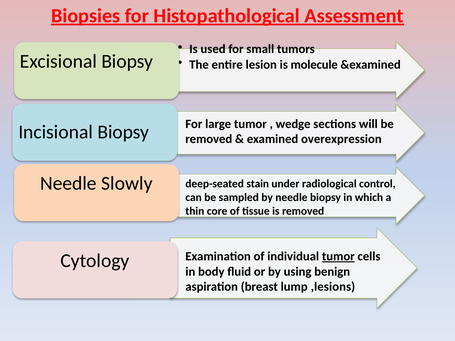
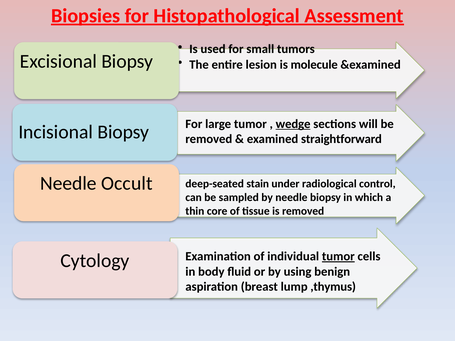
wedge underline: none -> present
overexpression: overexpression -> straightforward
Slowly: Slowly -> Occult
,lesions: ,lesions -> ,thymus
